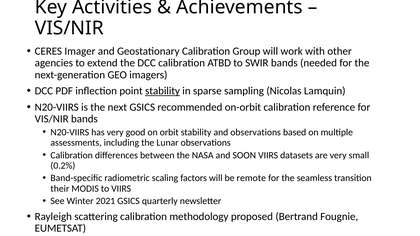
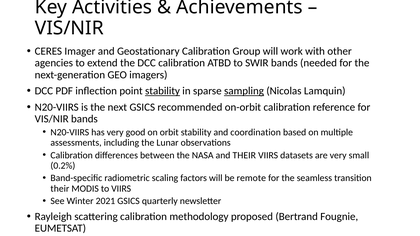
sampling underline: none -> present
and observations: observations -> coordination
and SOON: SOON -> THEIR
